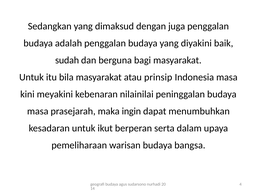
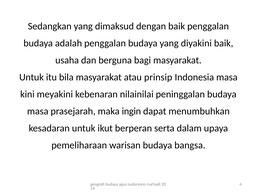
dengan juga: juga -> baik
sudah: sudah -> usaha
